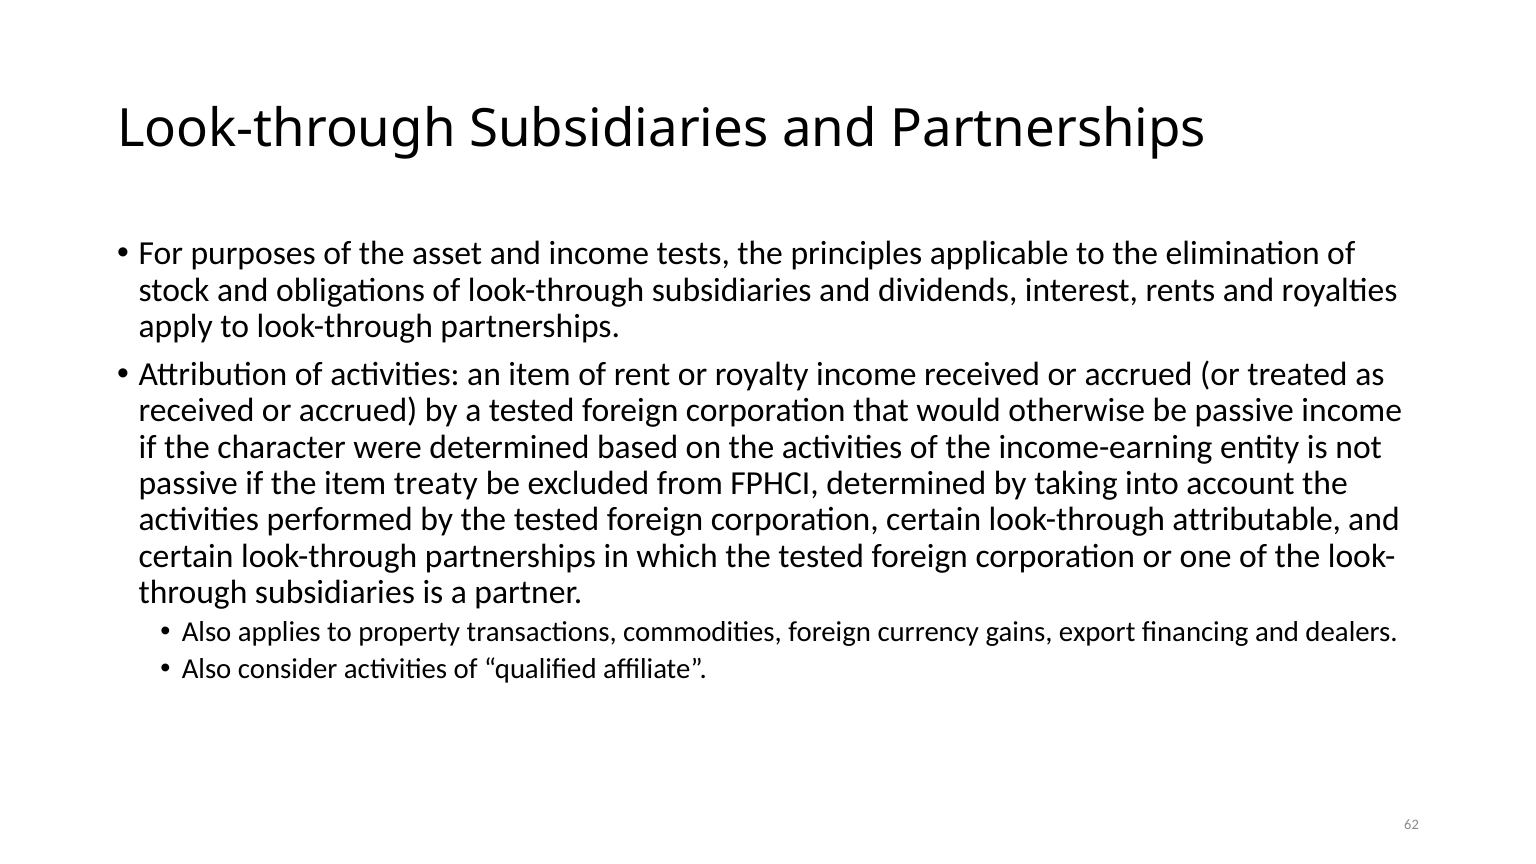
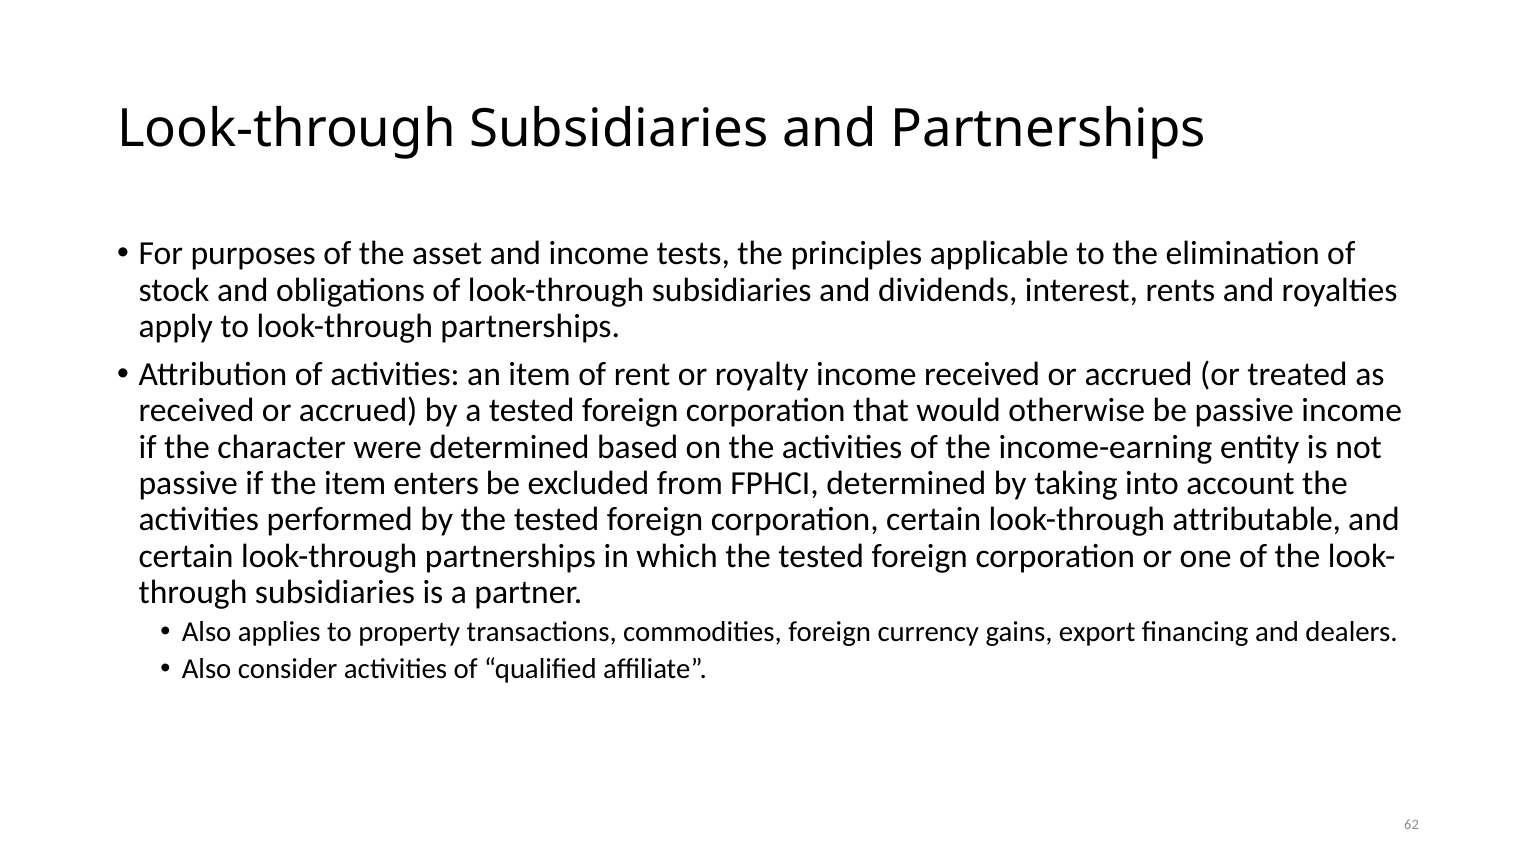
treaty: treaty -> enters
